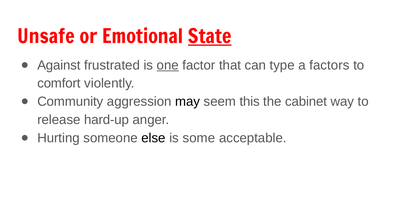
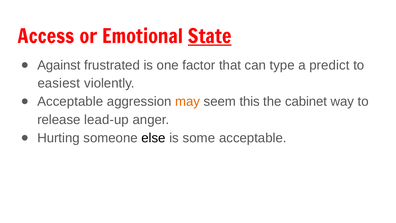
Unsafe: Unsafe -> Access
one underline: present -> none
factors: factors -> predict
comfort: comfort -> easiest
Community at (70, 102): Community -> Acceptable
may colour: black -> orange
hard-up: hard-up -> lead-up
